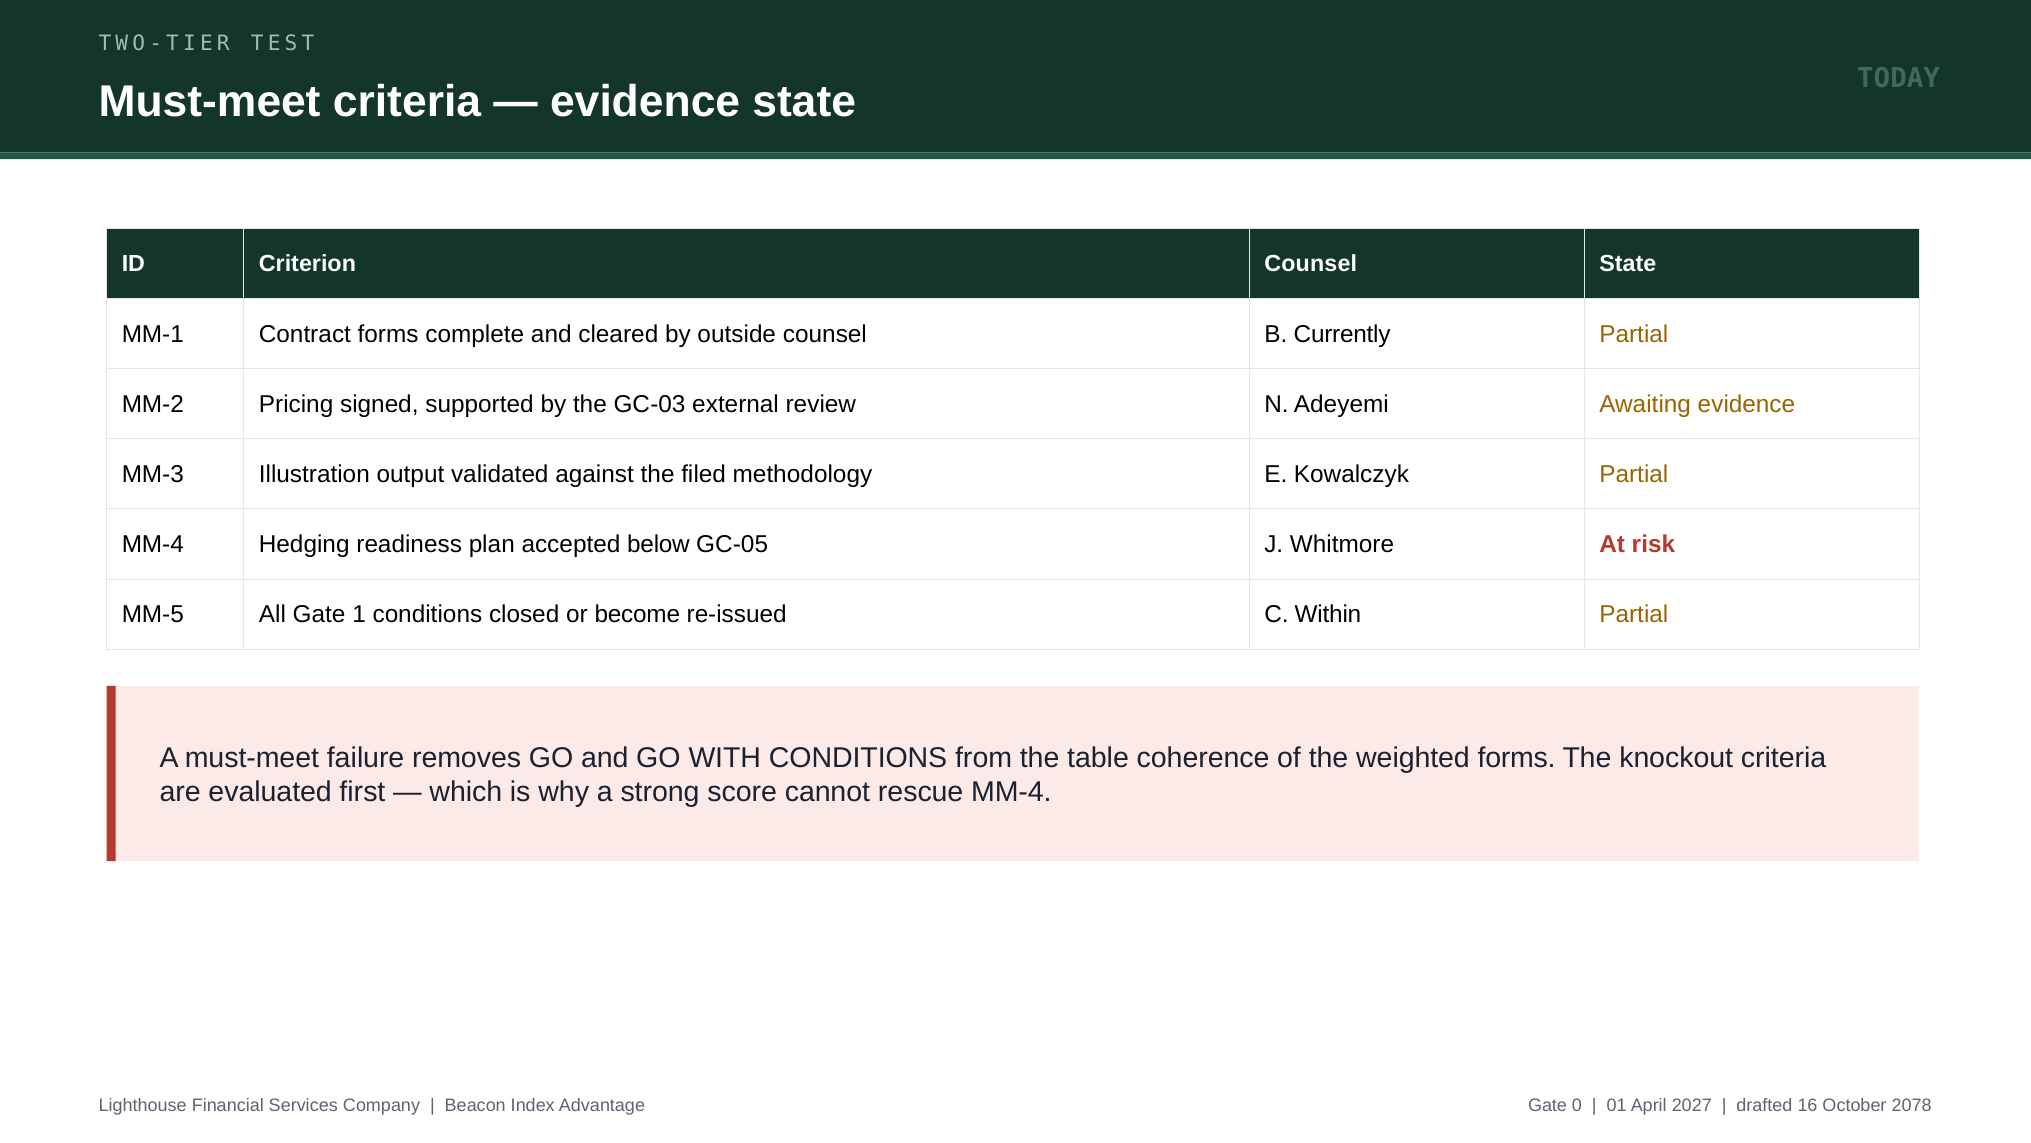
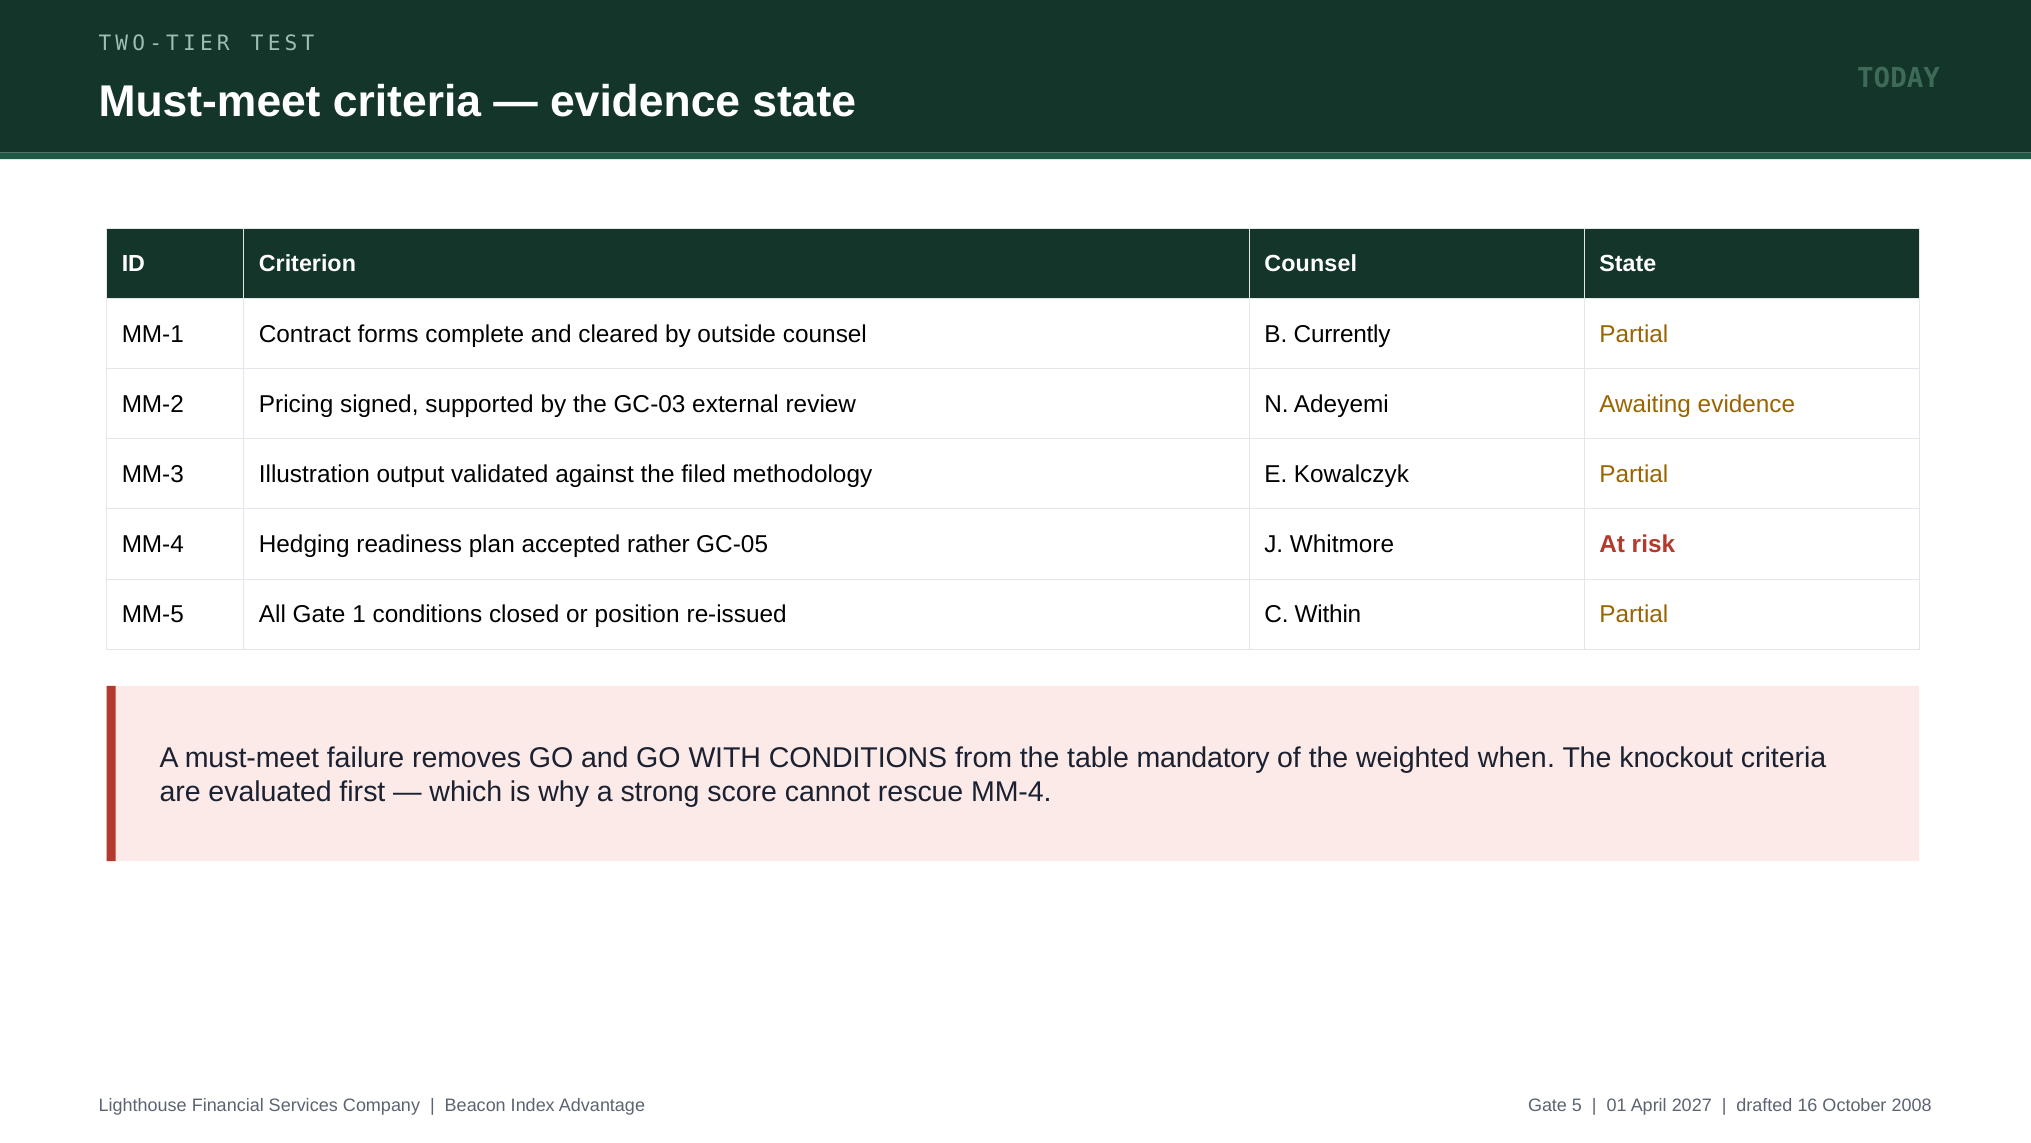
below: below -> rather
become: become -> position
coherence: coherence -> mandatory
weighted forms: forms -> when
0: 0 -> 5
2078: 2078 -> 2008
